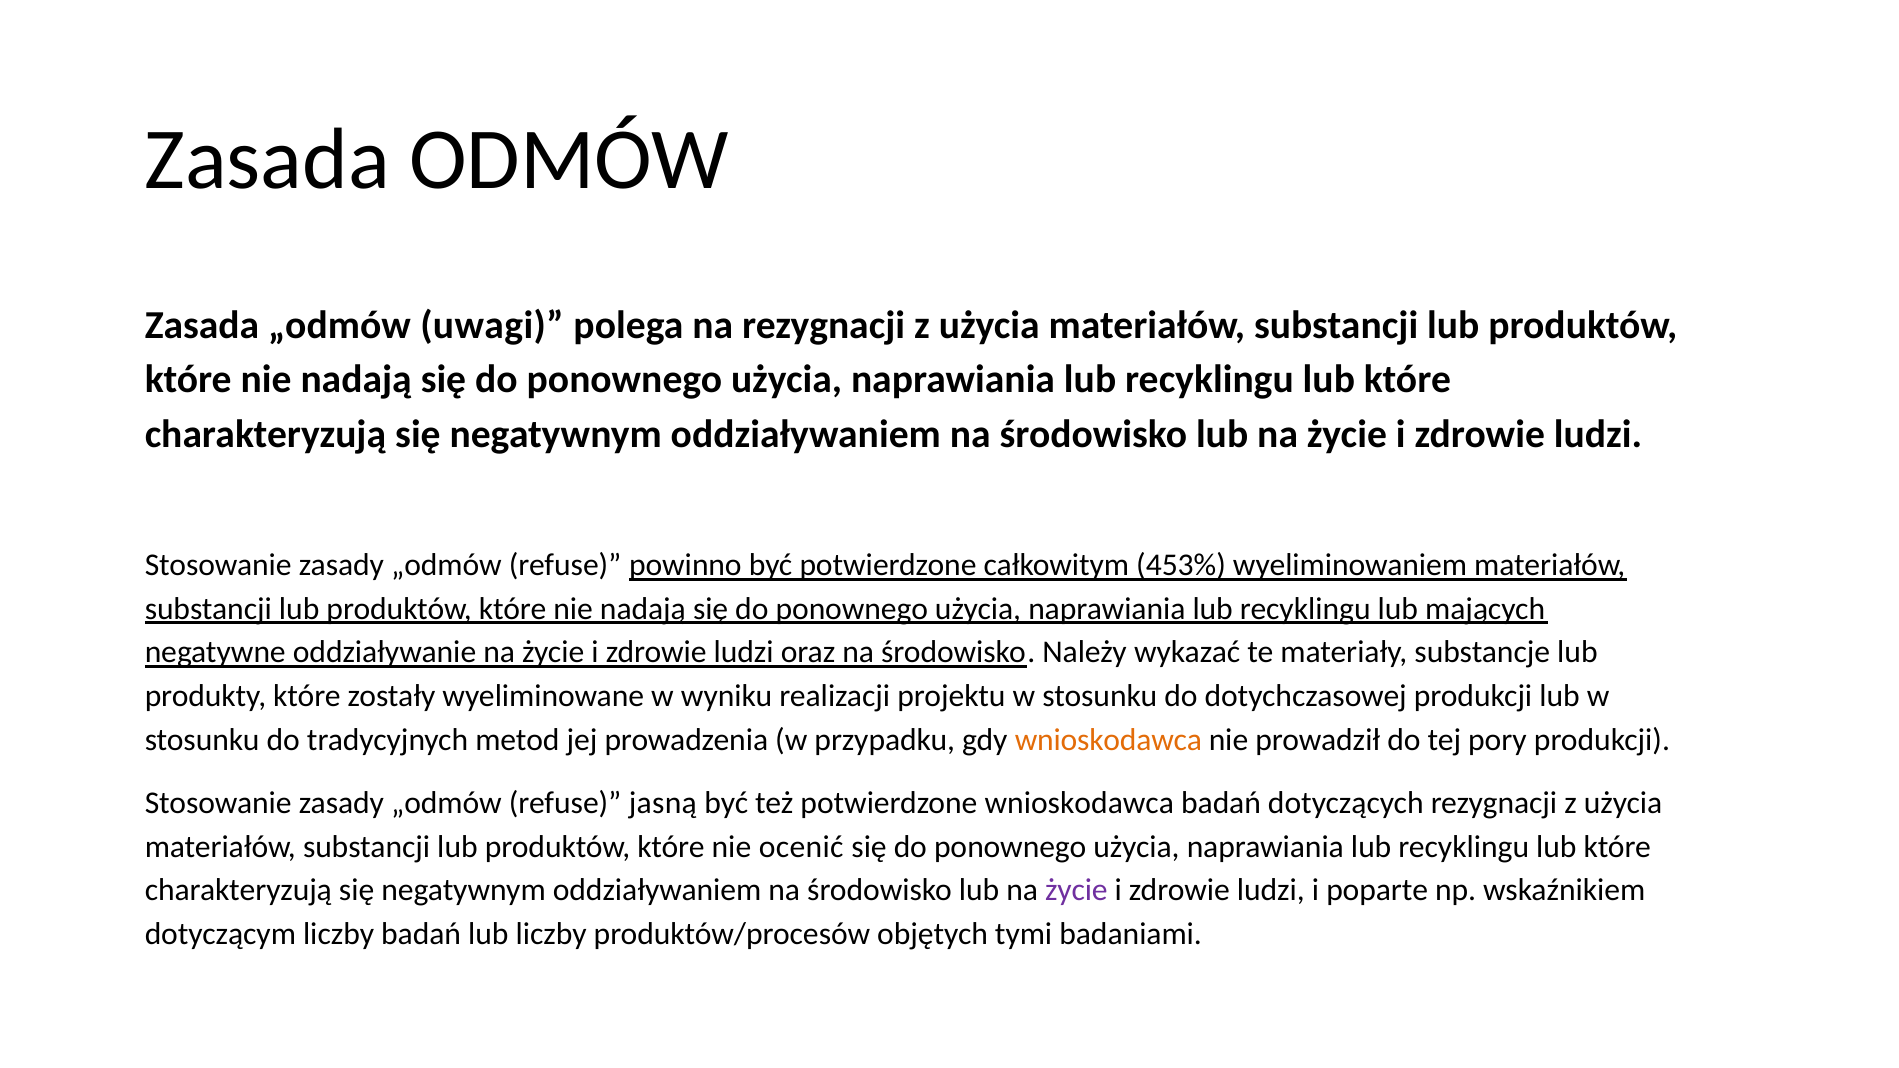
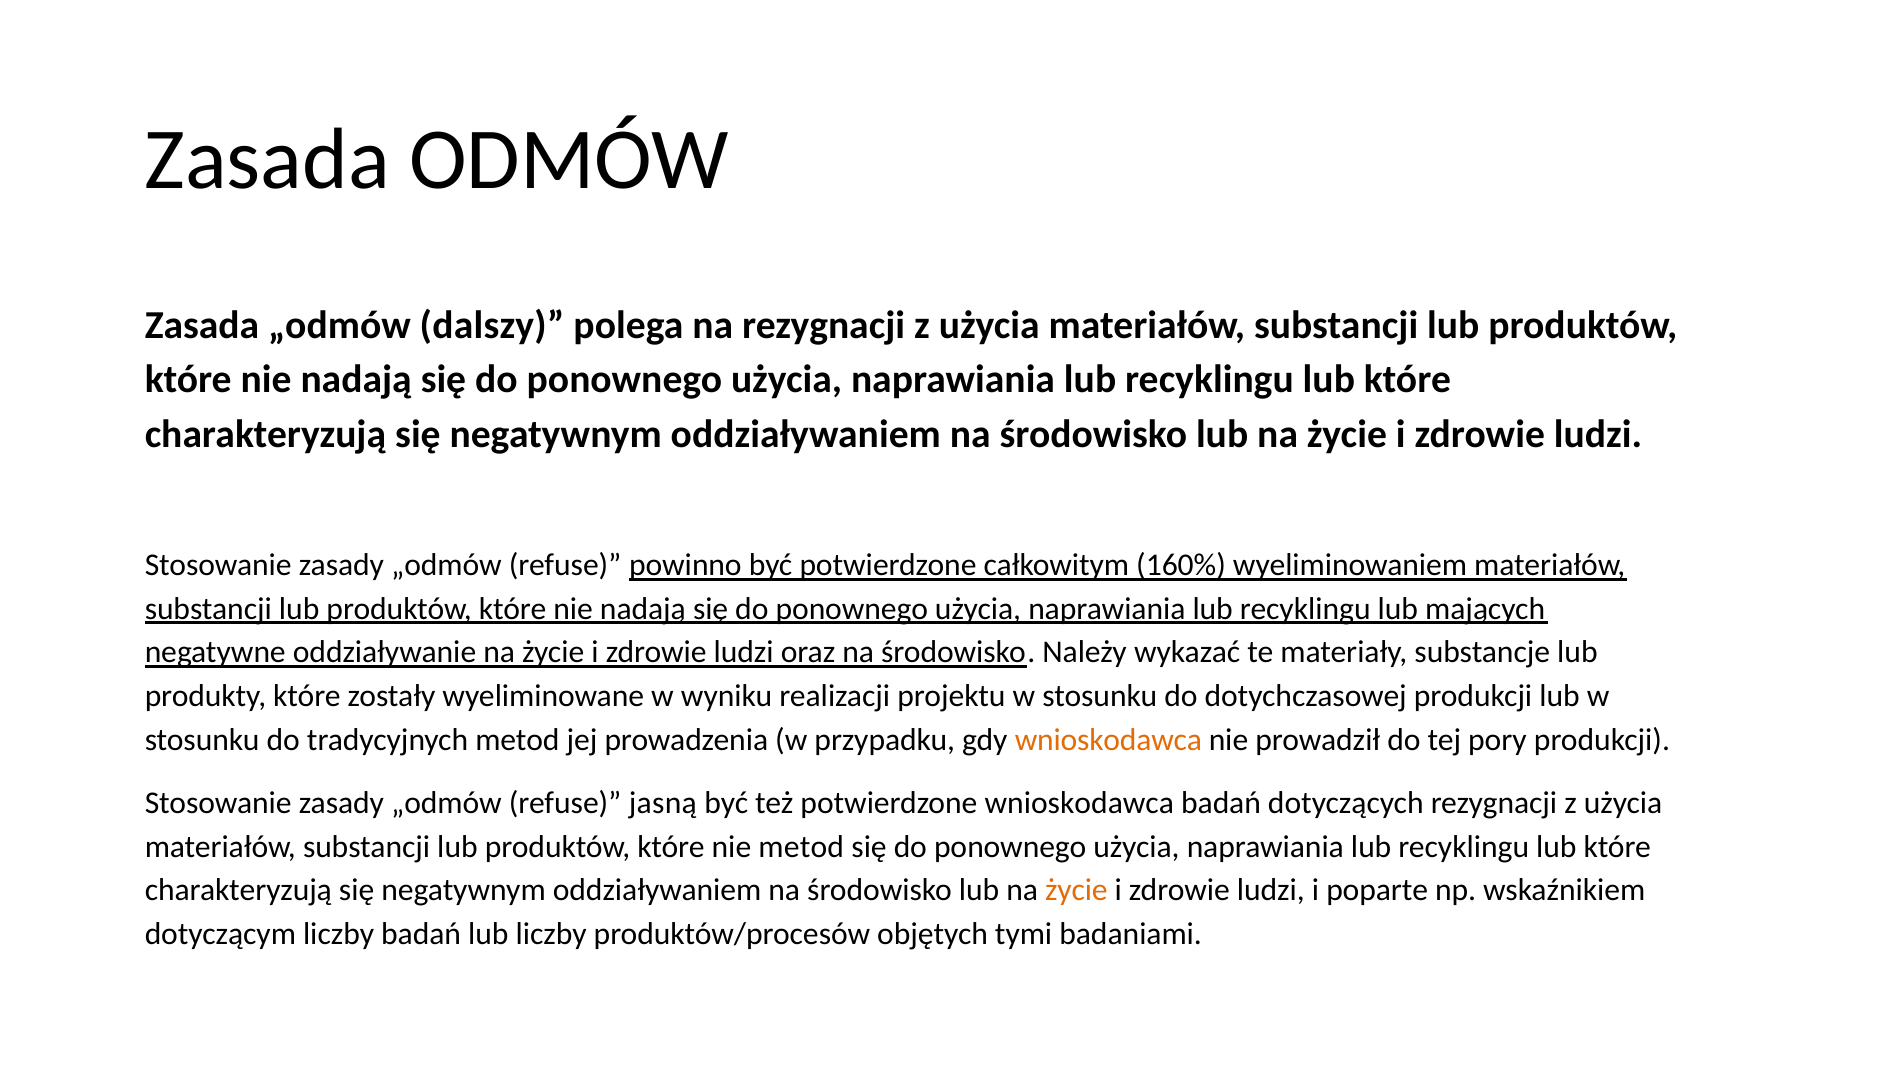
uwagi: uwagi -> dalszy
453%: 453% -> 160%
nie ocenić: ocenić -> metod
życie at (1076, 891) colour: purple -> orange
